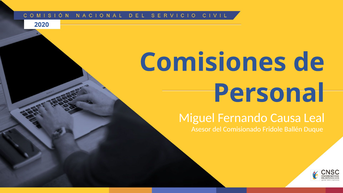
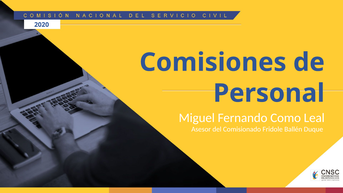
Causa: Causa -> Como
